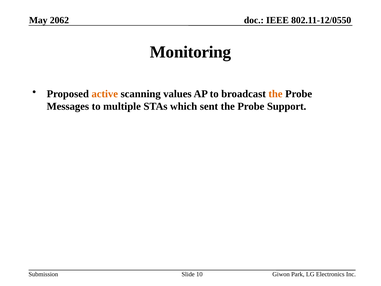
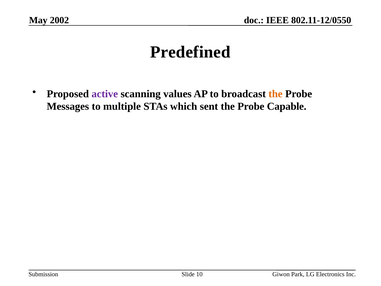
2062: 2062 -> 2002
Monitoring: Monitoring -> Predefined
active colour: orange -> purple
Support: Support -> Capable
